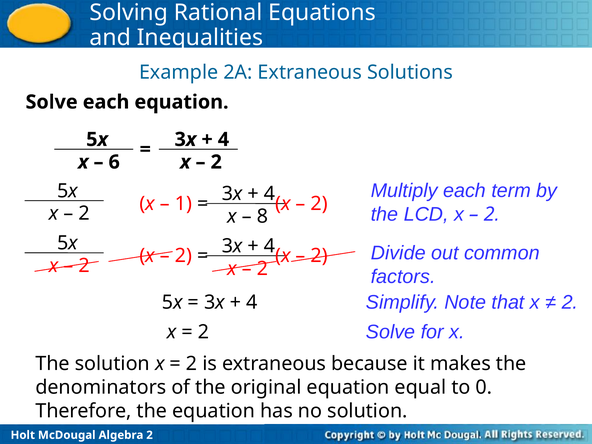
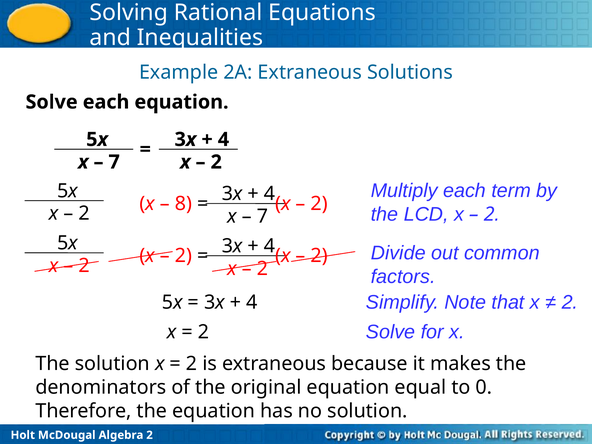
6 at (114, 162): 6 -> 7
1: 1 -> 8
8 at (262, 216): 8 -> 7
